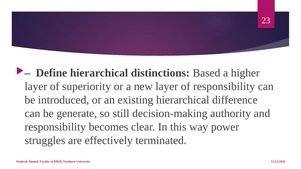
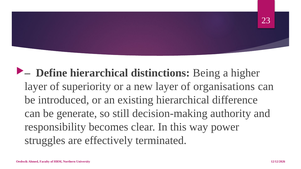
Based: Based -> Being
of responsibility: responsibility -> organisations
